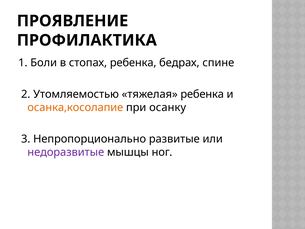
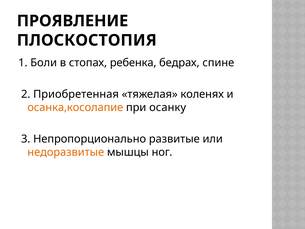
ПРОФИЛАКТИКА: ПРОФИЛАКТИКА -> ПЛОСКОСТОПИЯ
Утомляемостью: Утомляемостью -> Приобретенная
тяжелая ребенка: ребенка -> коленях
недоразвитые colour: purple -> orange
